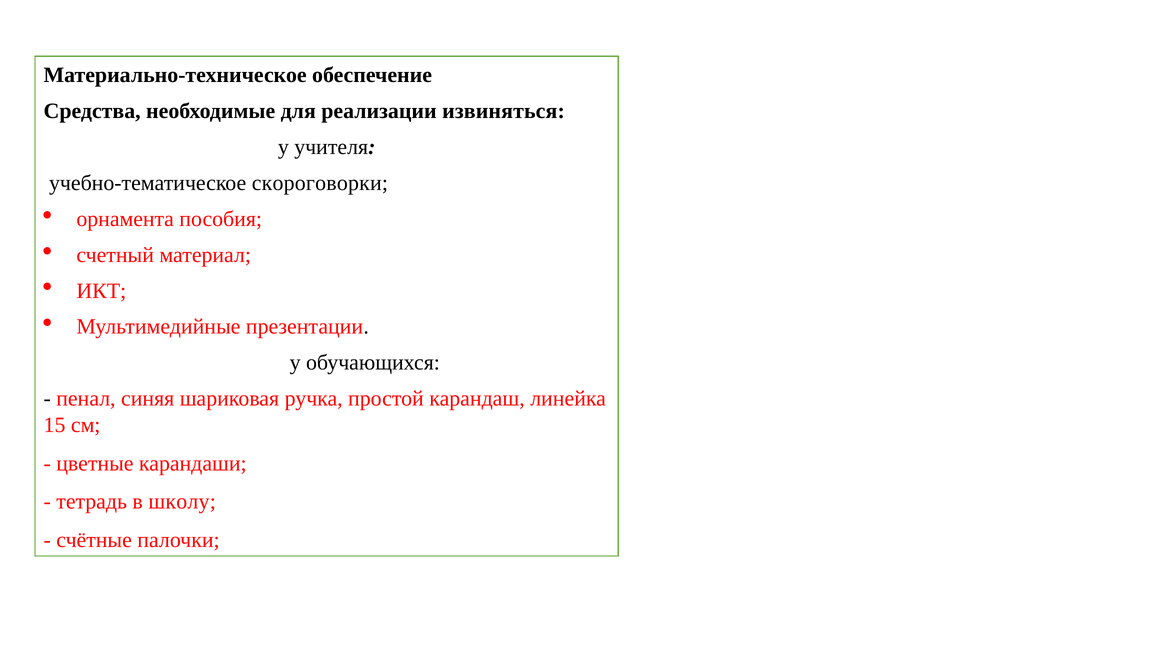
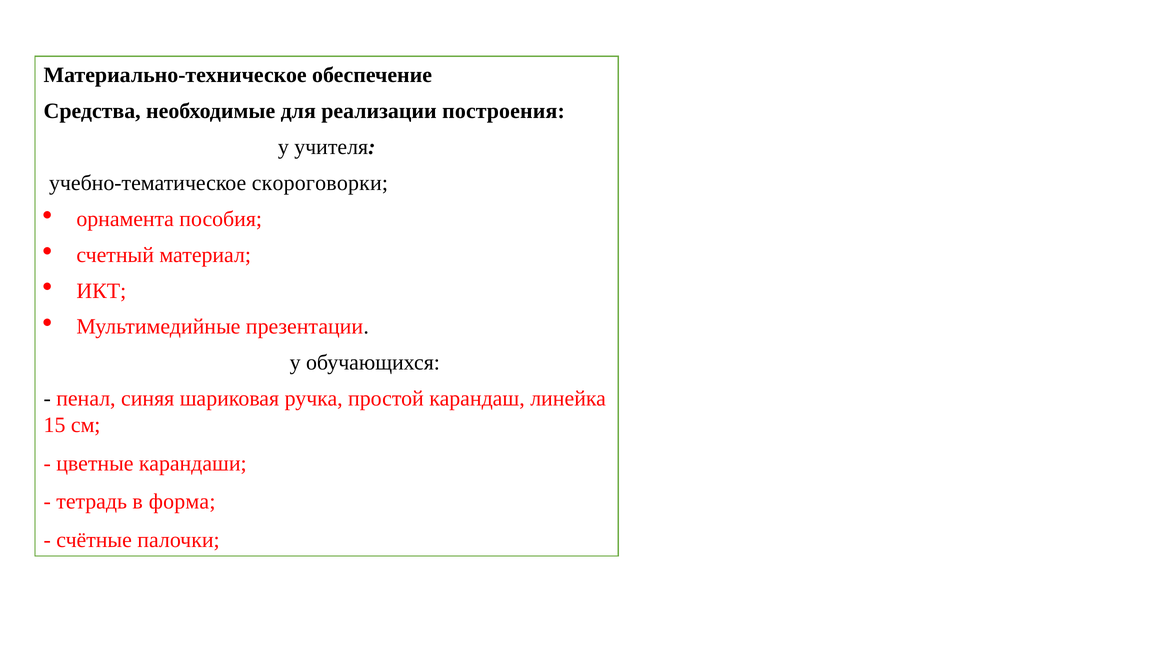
извиняться: извиняться -> построения
школу: школу -> форма
